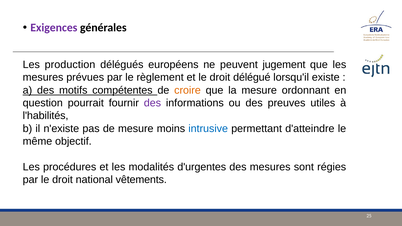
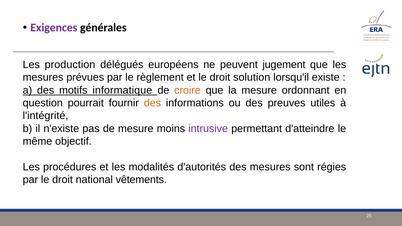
délégué: délégué -> solution
compétentes: compétentes -> informatique
des at (152, 103) colour: purple -> orange
l'habilités: l'habilités -> l'intégrité
intrusive colour: blue -> purple
d'urgentes: d'urgentes -> d'autorités
